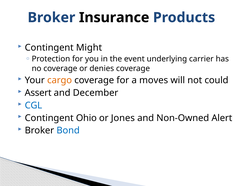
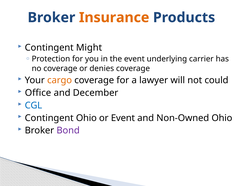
Insurance colour: black -> orange
moves: moves -> lawyer
Assert: Assert -> Office
or Jones: Jones -> Event
Non-Owned Alert: Alert -> Ohio
Bond colour: blue -> purple
